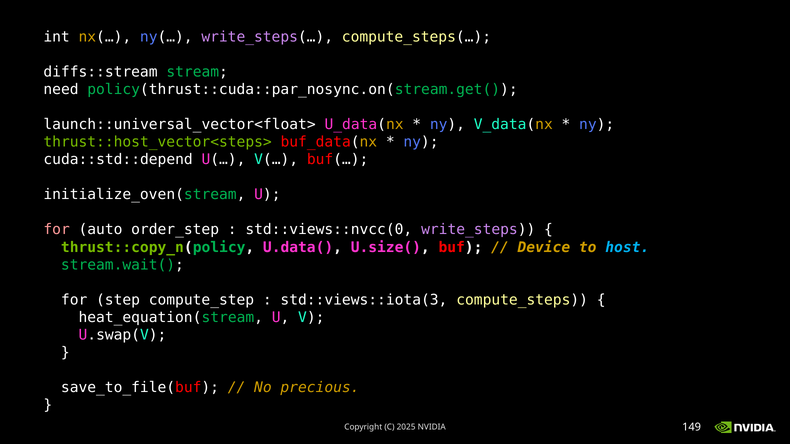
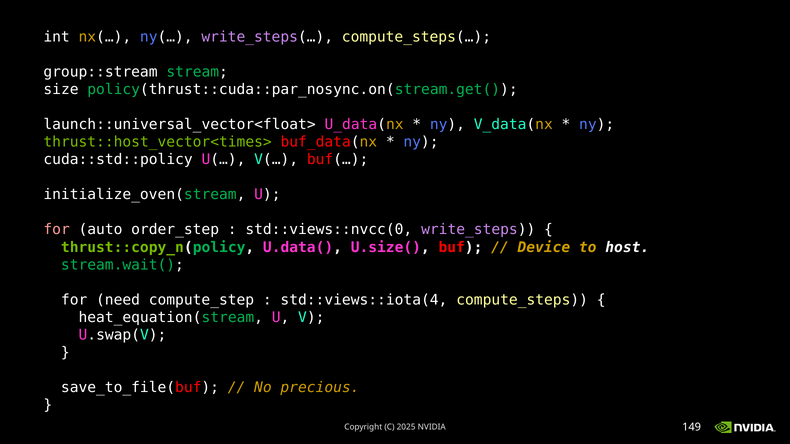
diffs::stream: diffs::stream -> group::stream
need: need -> size
thrust::host_vector<steps>: thrust::host_vector<steps> -> thrust::host_vector<times>
cuda::std::depend: cuda::std::depend -> cuda::std::policy
host colour: light blue -> white
step: step -> need
std::views::iota(3: std::views::iota(3 -> std::views::iota(4
